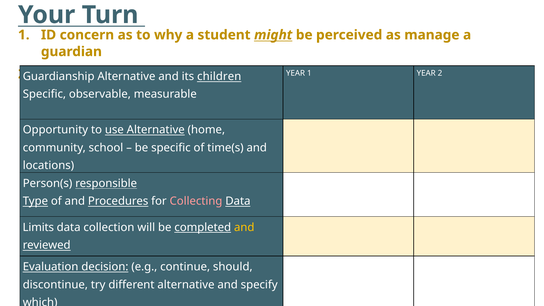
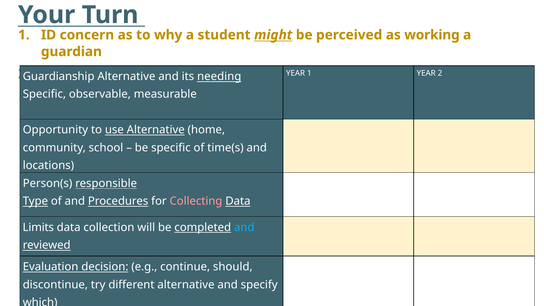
manage: manage -> working
children: children -> needing
and at (244, 227) colour: yellow -> light blue
